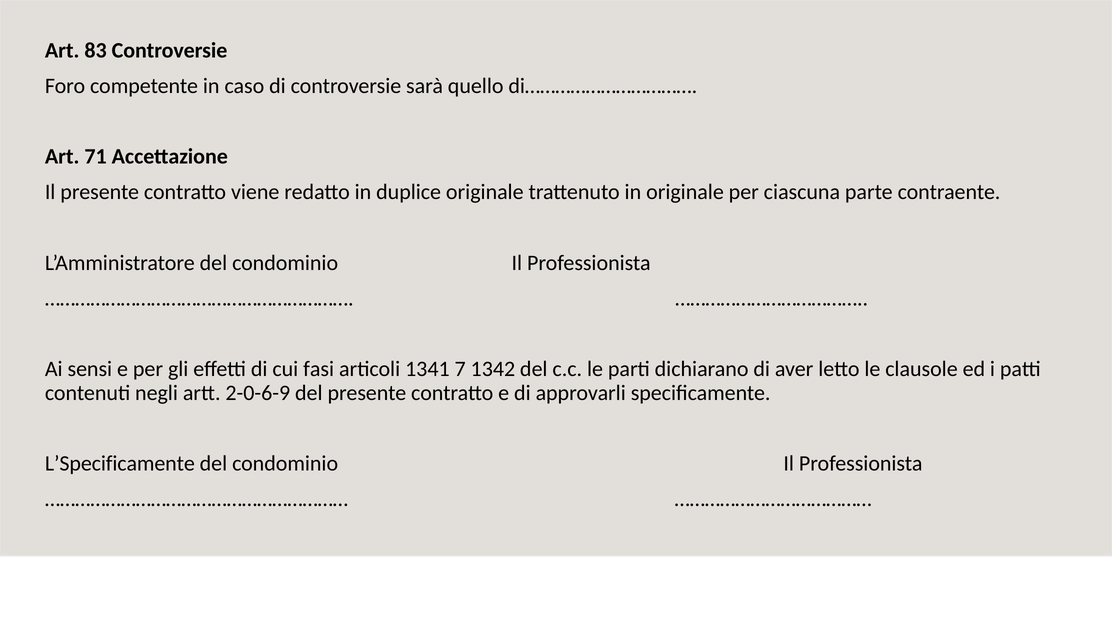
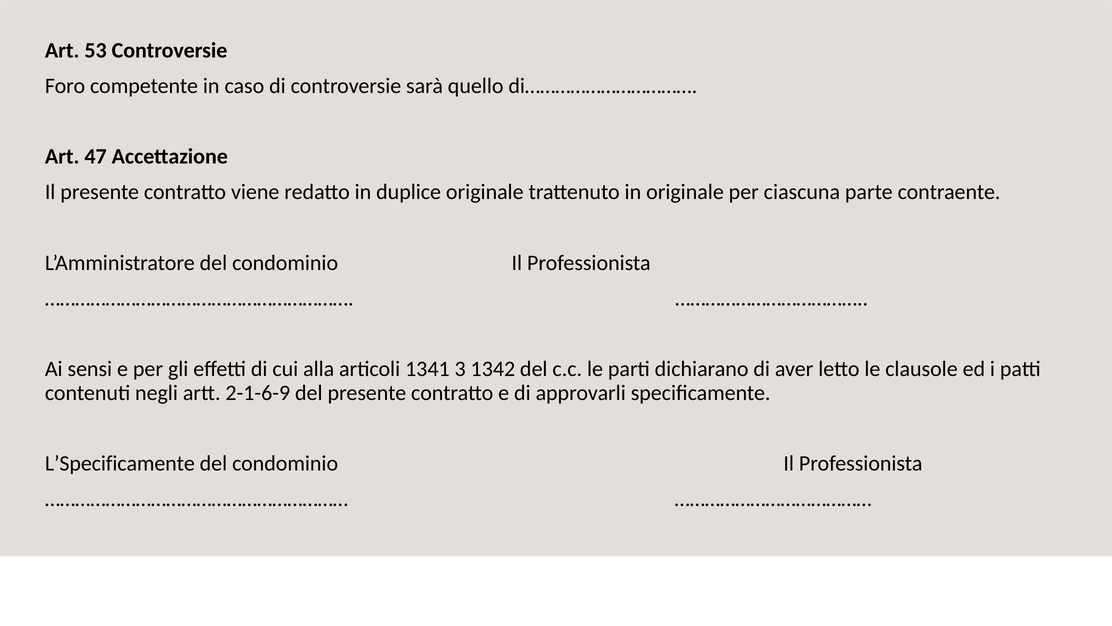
83: 83 -> 53
71: 71 -> 47
fasi: fasi -> alla
7: 7 -> 3
2-0-6-9: 2-0-6-9 -> 2-1-6-9
